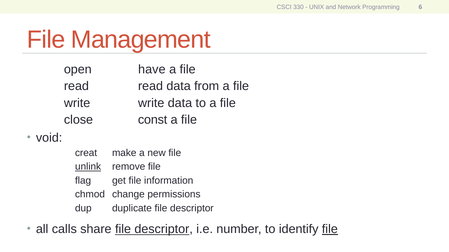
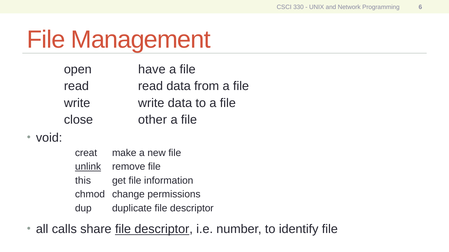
const: const -> other
flag: flag -> this
file at (330, 230) underline: present -> none
